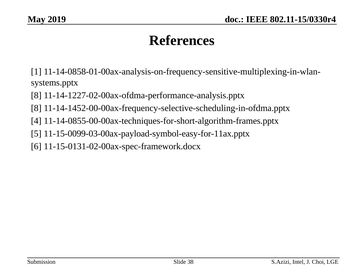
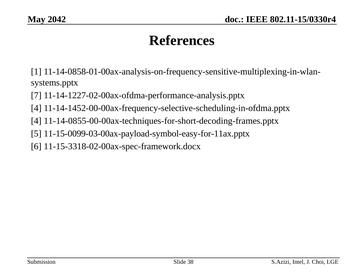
2019: 2019 -> 2042
8 at (36, 95): 8 -> 7
8 at (36, 108): 8 -> 4
11-14-0855-00-00ax-techniques-for-short-algorithm-frames.pptx: 11-14-0855-00-00ax-techniques-for-short-algorithm-frames.pptx -> 11-14-0855-00-00ax-techniques-for-short-decoding-frames.pptx
11-15-0131-02-00ax-spec-framework.docx: 11-15-0131-02-00ax-spec-framework.docx -> 11-15-3318-02-00ax-spec-framework.docx
